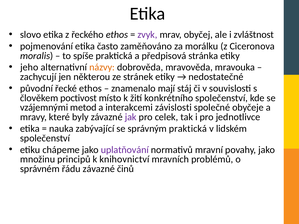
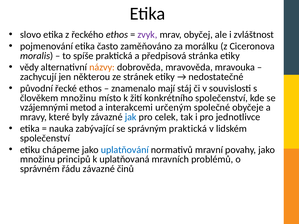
jeho: jeho -> vědy
člověkem poctivost: poctivost -> množinu
závislosti: závislosti -> určeným
jak colour: purple -> blue
uplatňování colour: purple -> blue
knihovnictví: knihovnictví -> uplatňovaná
